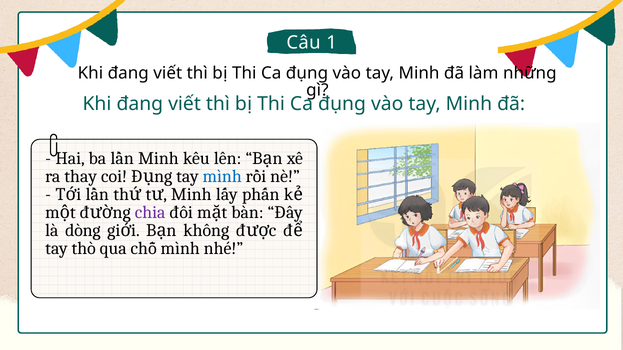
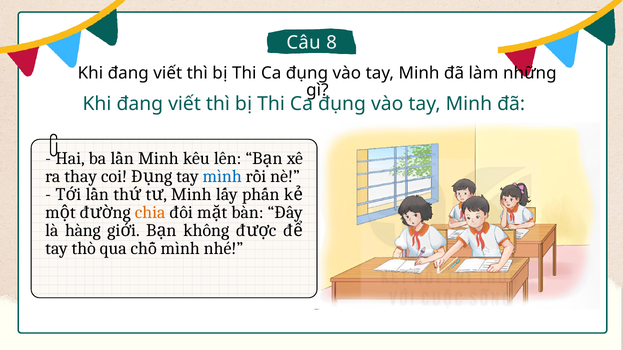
1: 1 -> 8
chia colour: purple -> orange
dòng: dòng -> hàng
